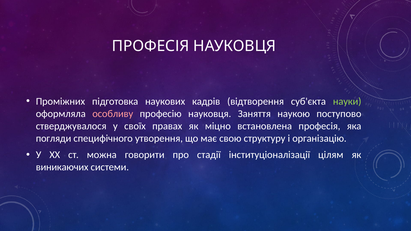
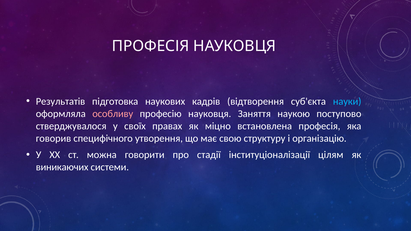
Проміжних: Проміжних -> Результатів
науки colour: light green -> light blue
погляди: погляди -> говорив
